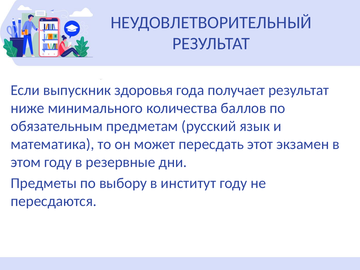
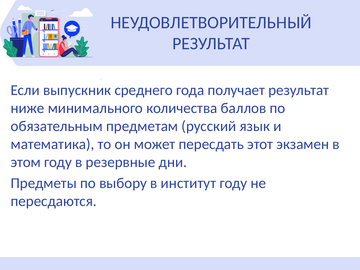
здоровья: здоровья -> среднего
